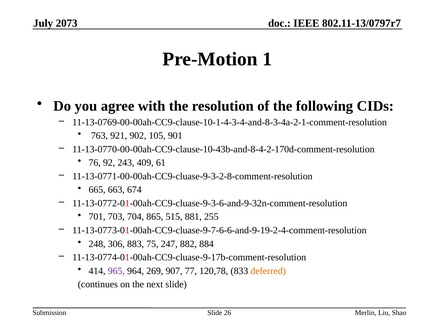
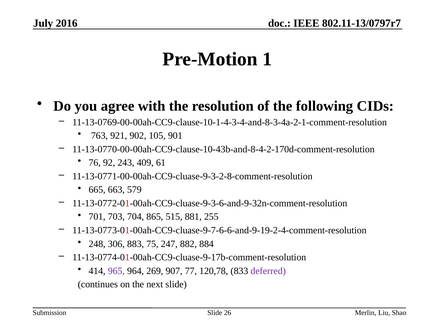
2073: 2073 -> 2016
674: 674 -> 579
deferred colour: orange -> purple
